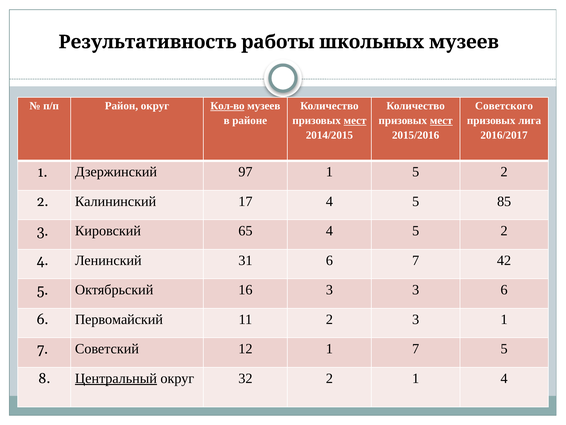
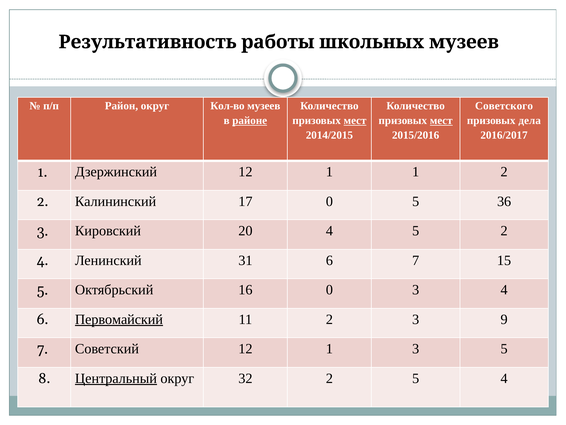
Кол-во underline: present -> none
районе underline: none -> present
лига: лига -> дела
Дзержинский 97: 97 -> 12
1 5: 5 -> 1
17 4: 4 -> 0
85: 85 -> 36
65: 65 -> 20
42: 42 -> 15
16 3: 3 -> 0
3 6: 6 -> 4
Первомайский underline: none -> present
3 1: 1 -> 9
12 1 7: 7 -> 3
2 1: 1 -> 5
